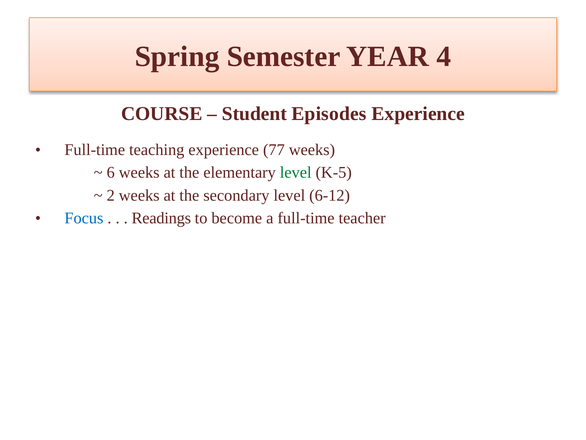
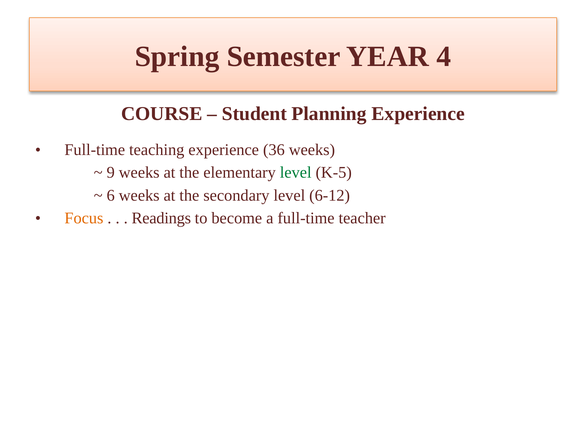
Episodes: Episodes -> Planning
77: 77 -> 36
6: 6 -> 9
2: 2 -> 6
Focus colour: blue -> orange
